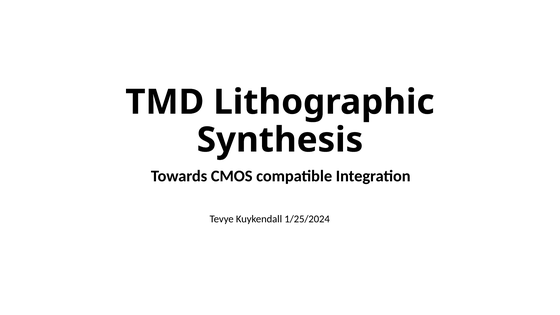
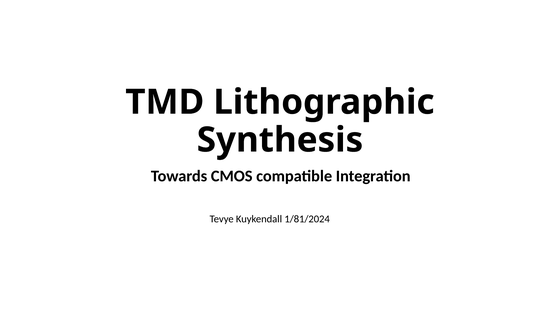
1/25/2024: 1/25/2024 -> 1/81/2024
